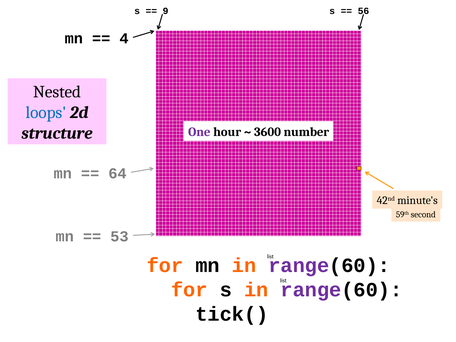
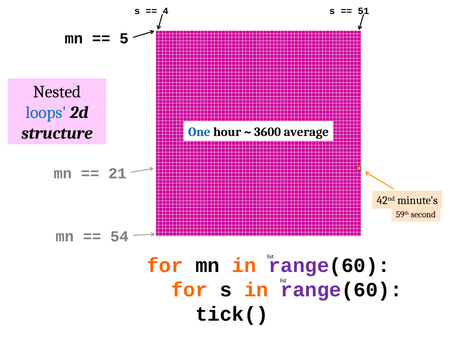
9: 9 -> 4
56: 56 -> 51
4: 4 -> 5
One colour: purple -> blue
number: number -> average
64: 64 -> 21
53: 53 -> 54
